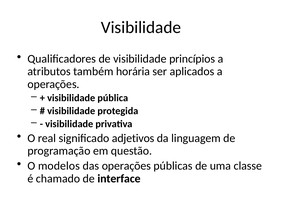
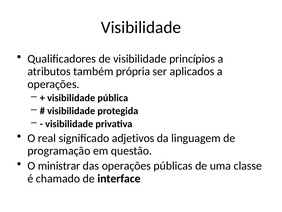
horária: horária -> própria
modelos: modelos -> ministrar
